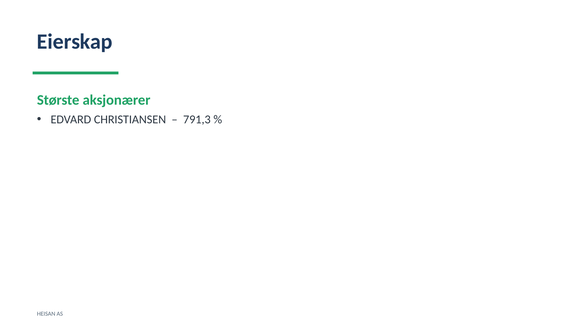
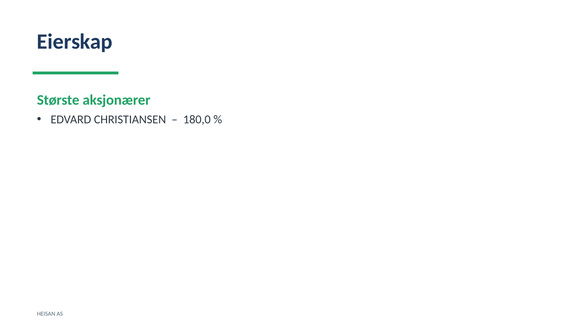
791,3: 791,3 -> 180,0
